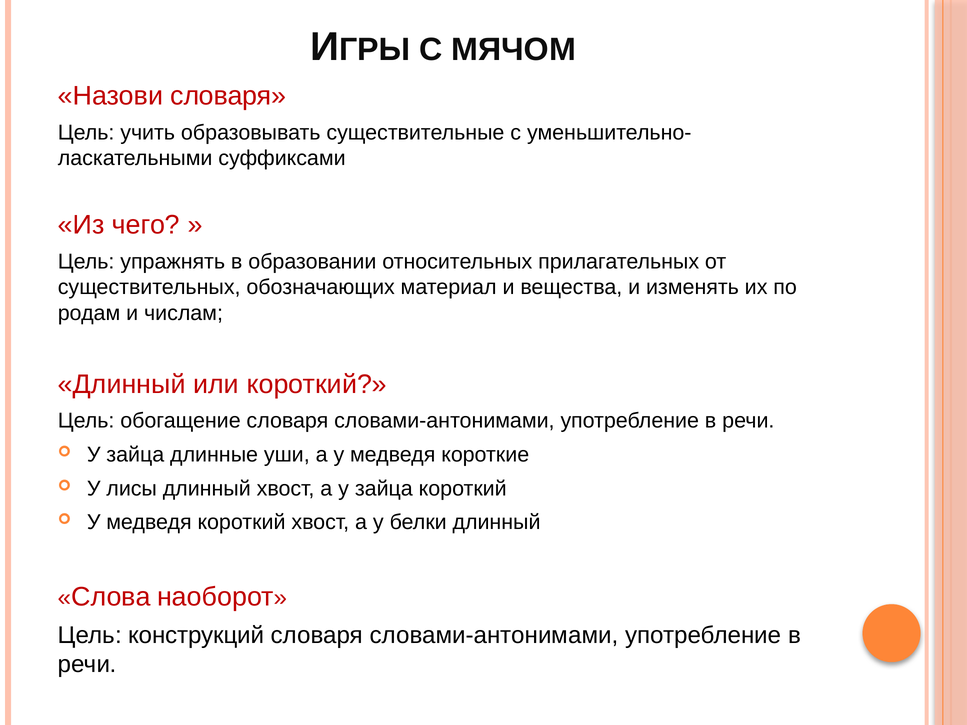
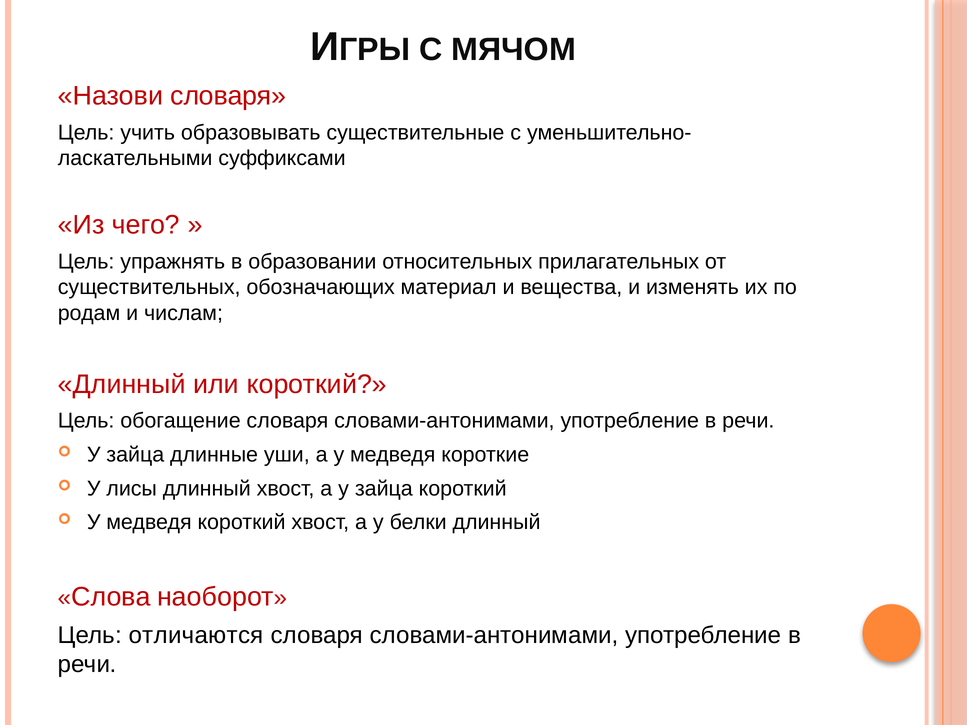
конструкций: конструкций -> отличаются
